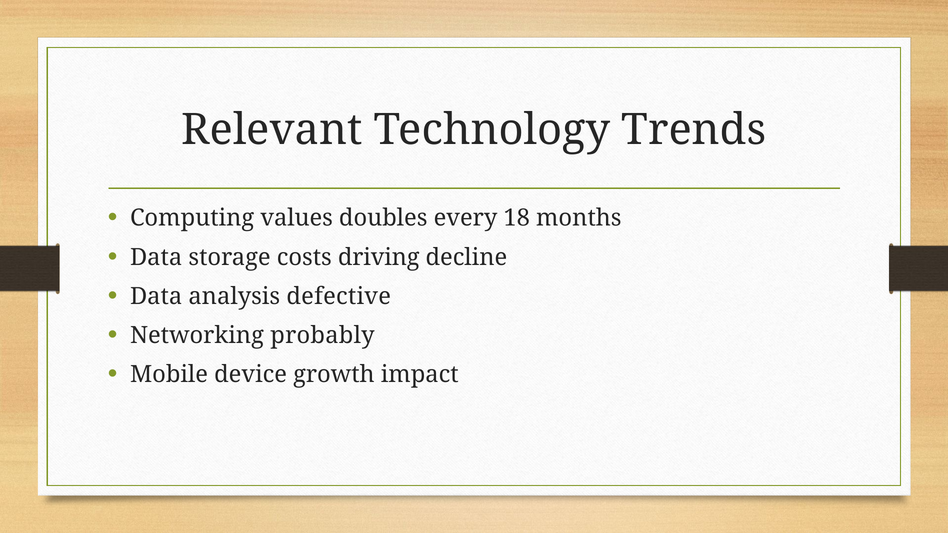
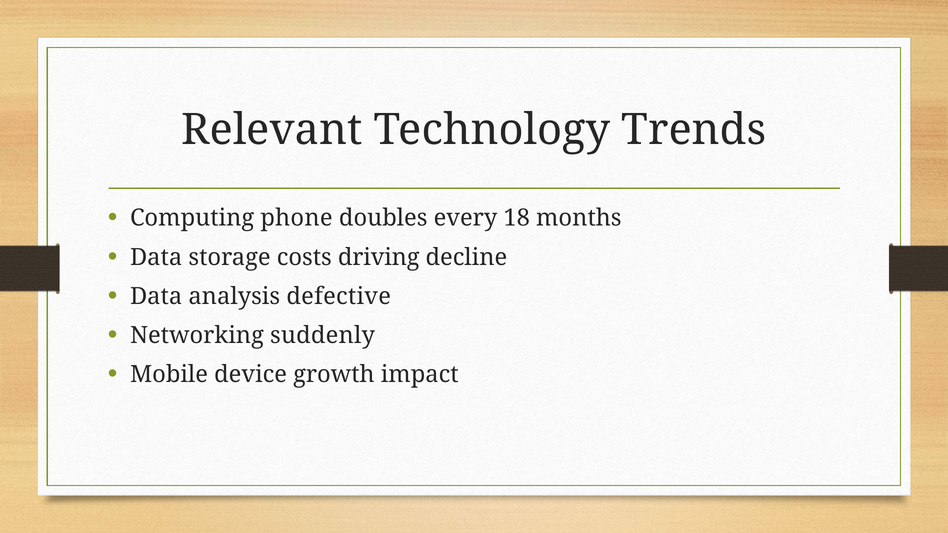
values: values -> phone
probably: probably -> suddenly
